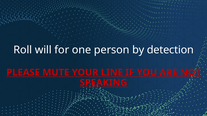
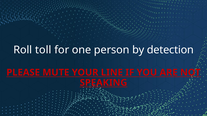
will: will -> toll
